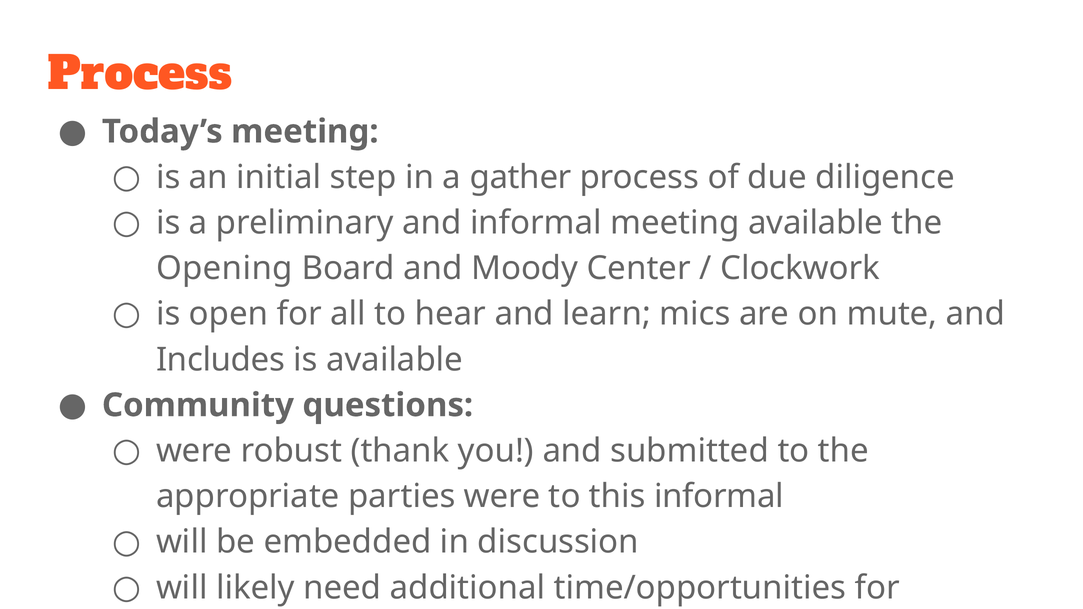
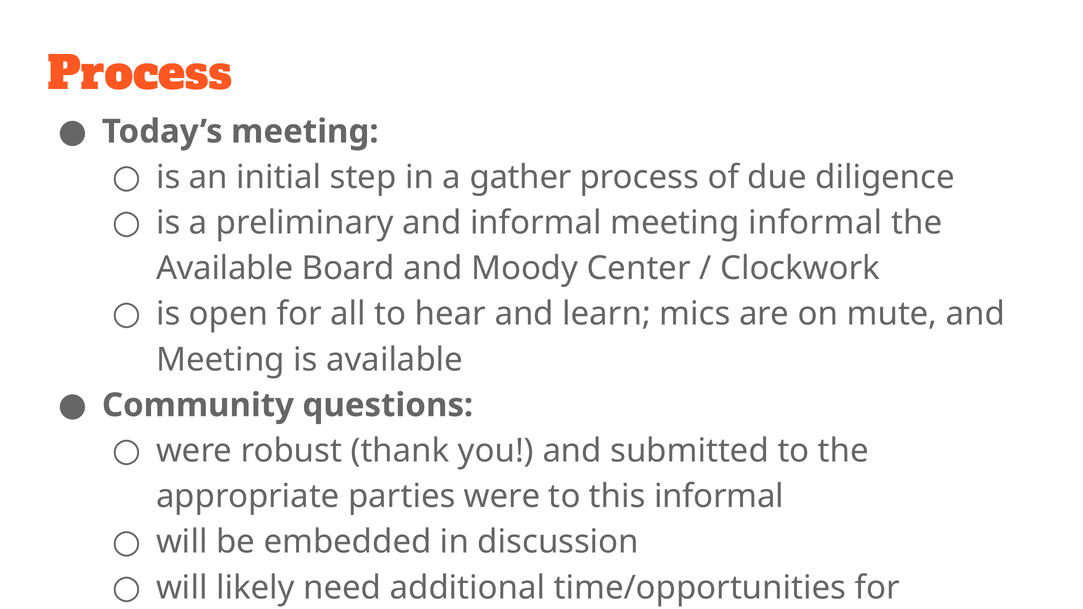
meeting available: available -> informal
Opening at (224, 268): Opening -> Available
Includes at (221, 360): Includes -> Meeting
